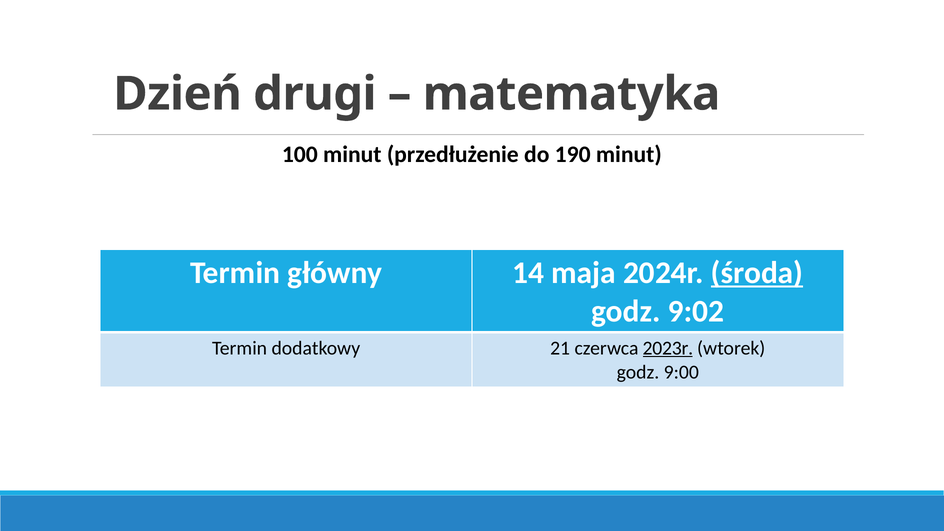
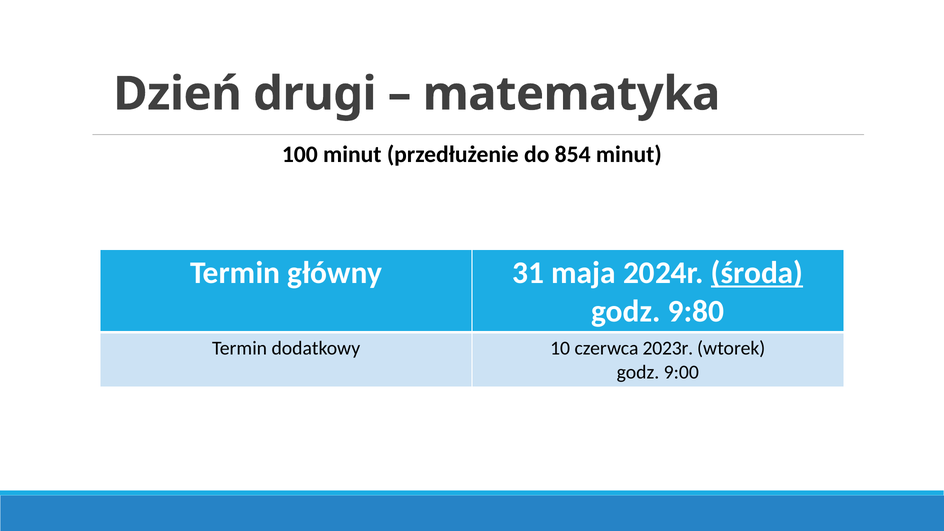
190: 190 -> 854
14: 14 -> 31
9:02: 9:02 -> 9:80
21: 21 -> 10
2023r underline: present -> none
